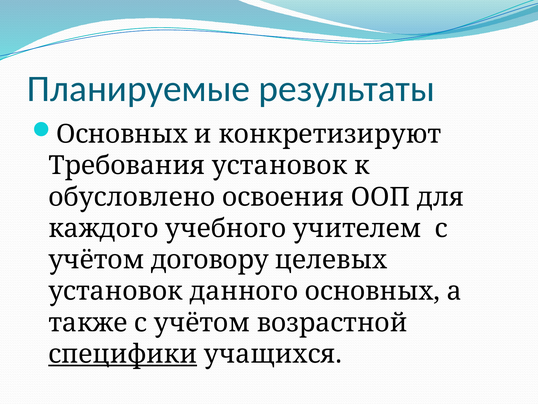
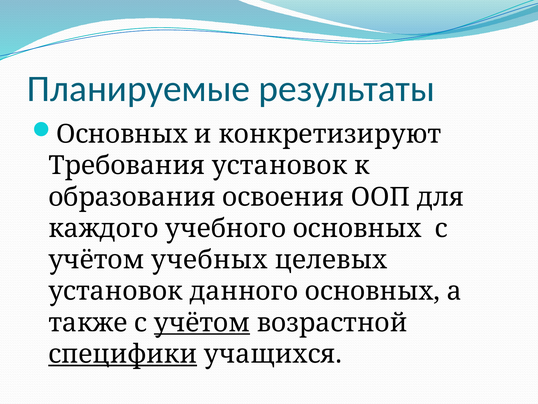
обусловлено: обусловлено -> образования
учебного учителем: учителем -> основных
договору: договору -> учебных
учётом at (202, 322) underline: none -> present
